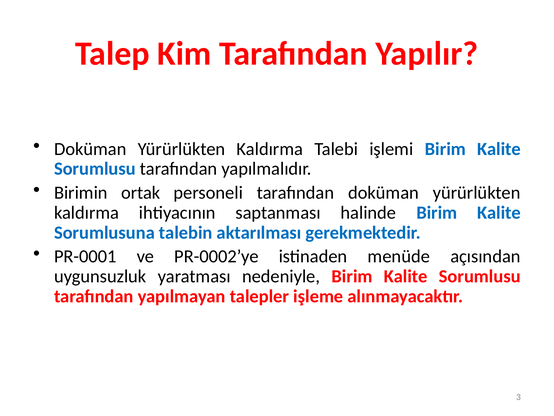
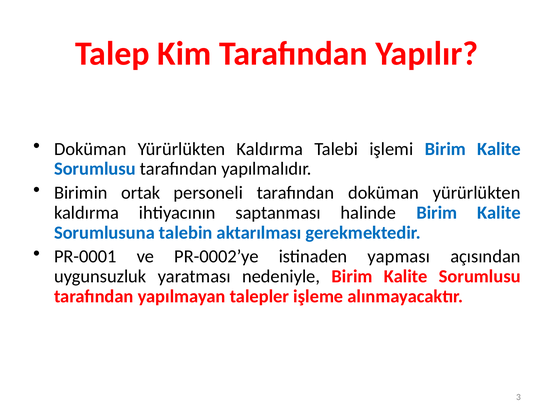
menüde: menüde -> yapması
